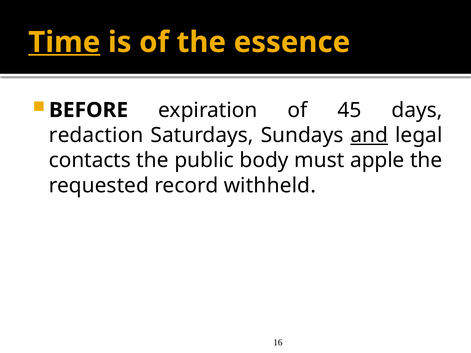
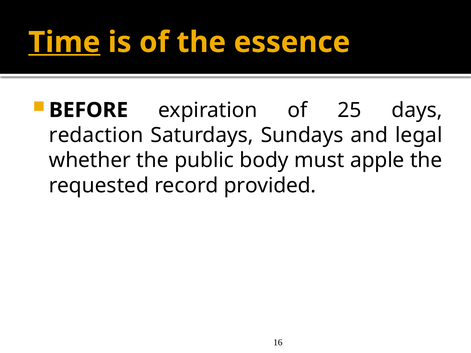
45: 45 -> 25
and underline: present -> none
contacts: contacts -> whether
withheld: withheld -> provided
